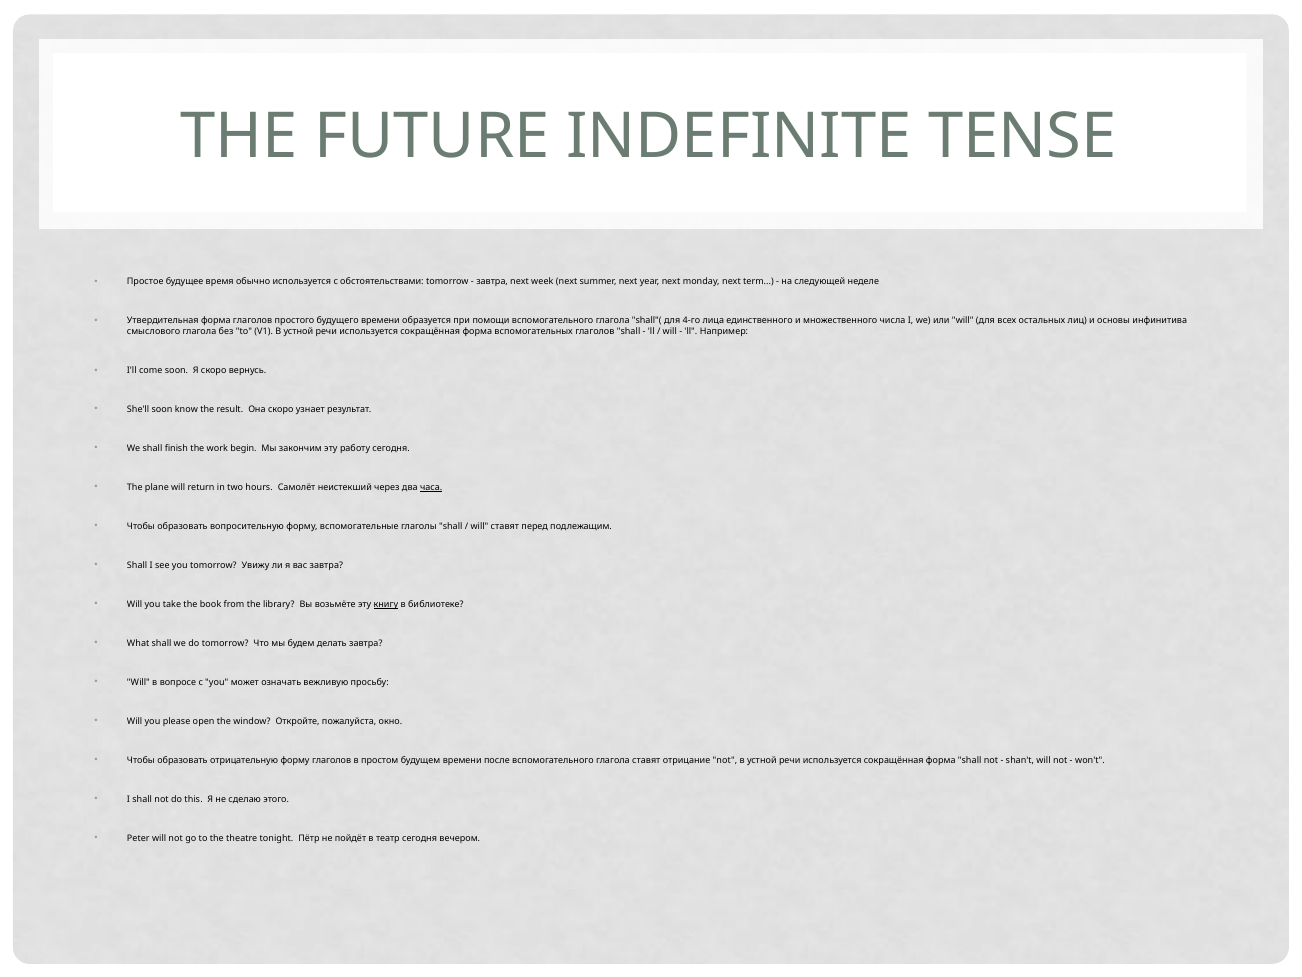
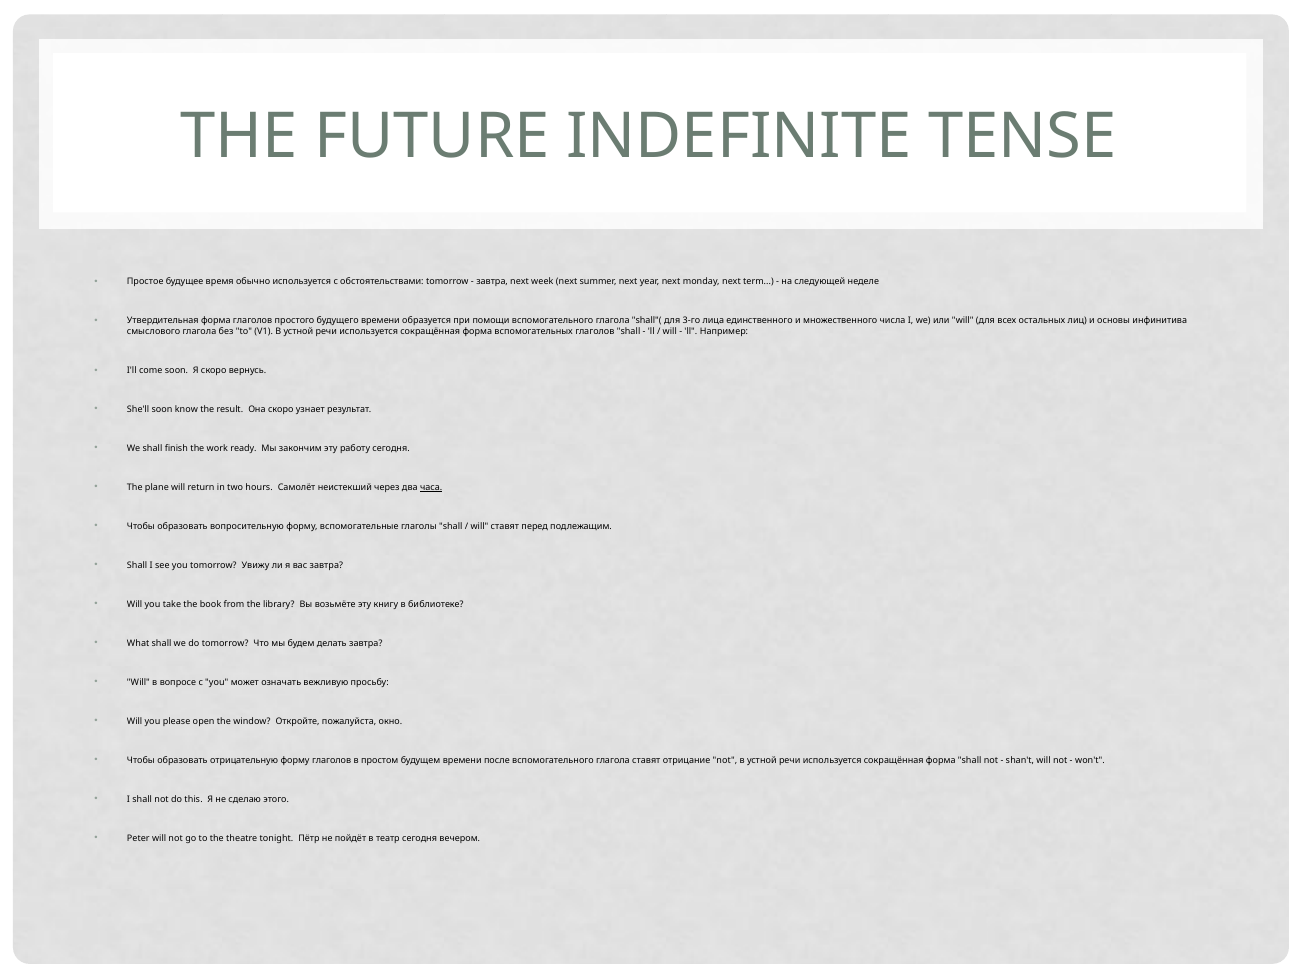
4-го: 4-го -> 3-го
begin: begin -> ready
книгу underline: present -> none
